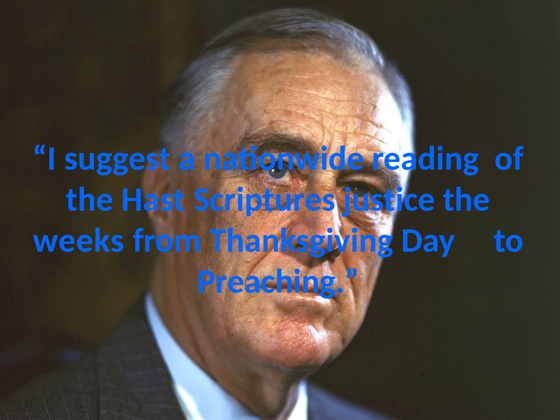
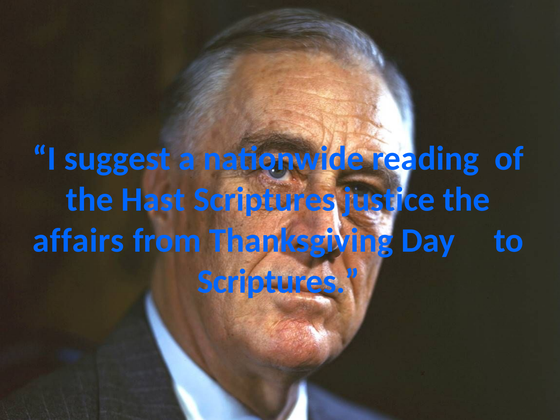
weeks: weeks -> affairs
Preaching at (278, 282): Preaching -> Scriptures
